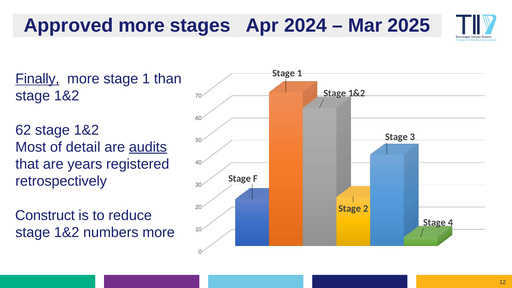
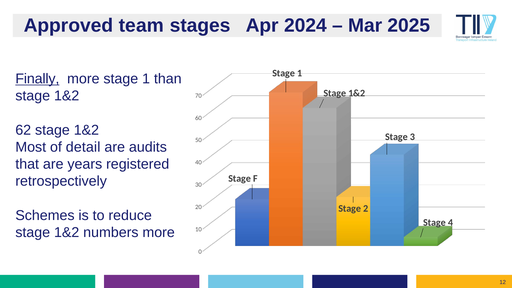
Approved more: more -> team
audits underline: present -> none
Construct: Construct -> Schemes
